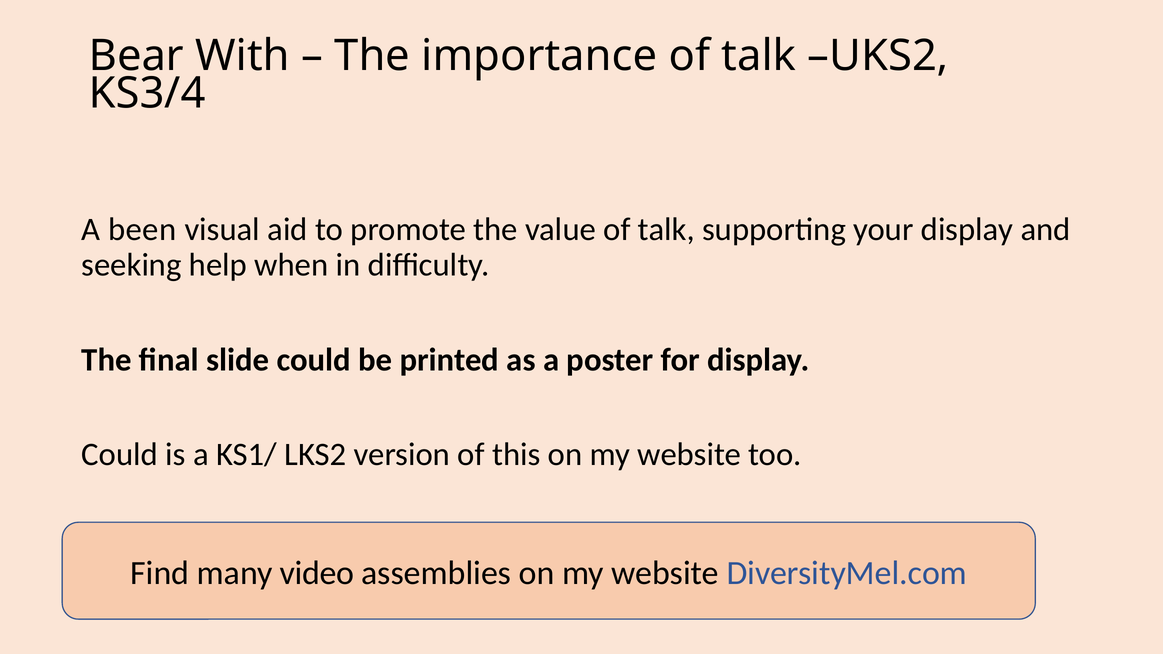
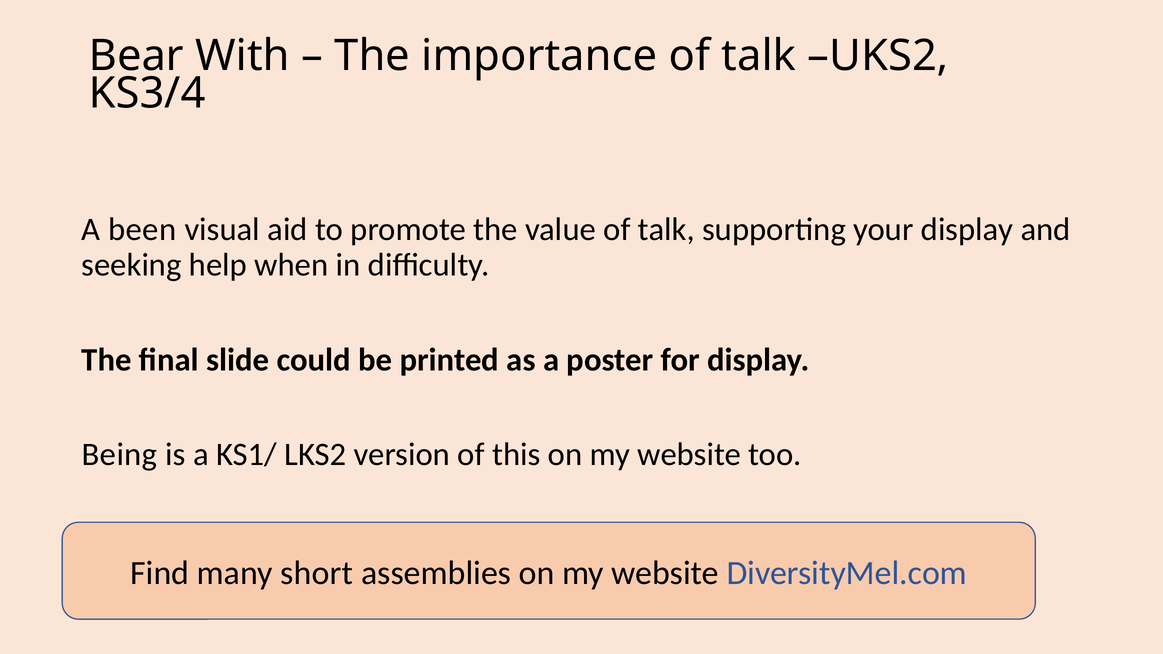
Could at (120, 455): Could -> Being
video: video -> short
